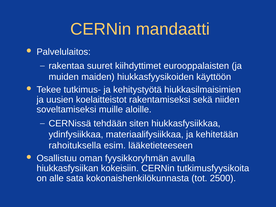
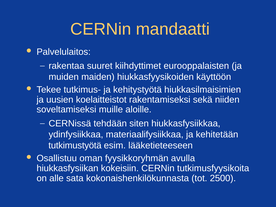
rahoituksella: rahoituksella -> tutkimustyötä
